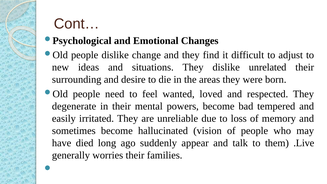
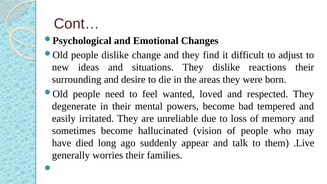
unrelated: unrelated -> reactions
